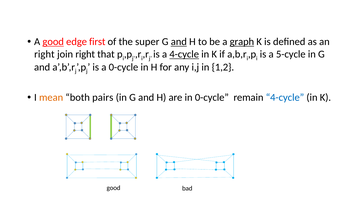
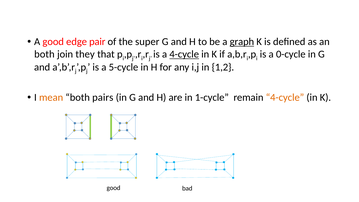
good at (53, 42) underline: present -> none
first: first -> pair
and at (179, 42) underline: present -> none
right at (44, 54): right -> both
join right: right -> they
5-cycle: 5-cycle -> 0-cycle
a 0-cycle: 0-cycle -> 5-cycle
in 0-cycle: 0-cycle -> 1-cycle
4-cycle at (285, 97) colour: blue -> orange
